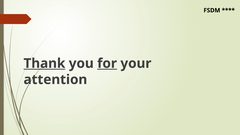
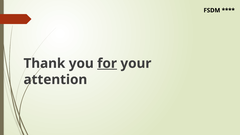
Thank underline: present -> none
